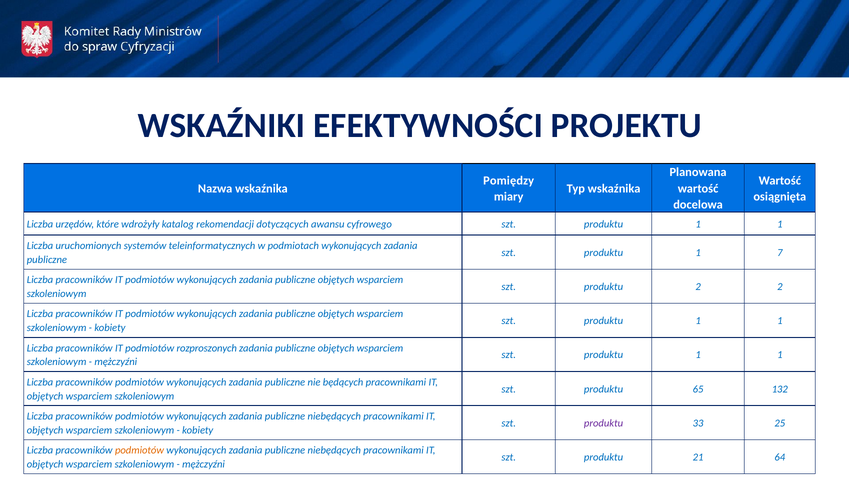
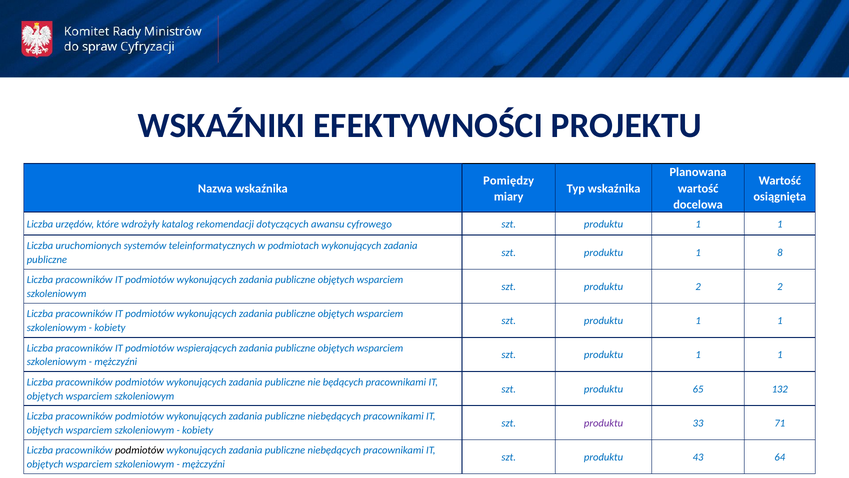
7: 7 -> 8
rozproszonych: rozproszonych -> wspierających
25: 25 -> 71
podmiotów at (139, 450) colour: orange -> black
21: 21 -> 43
